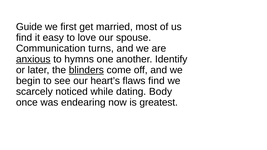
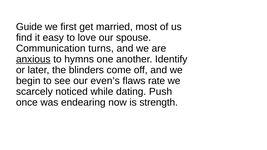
blinders underline: present -> none
heart’s: heart’s -> even’s
flaws find: find -> rate
Body: Body -> Push
greatest: greatest -> strength
